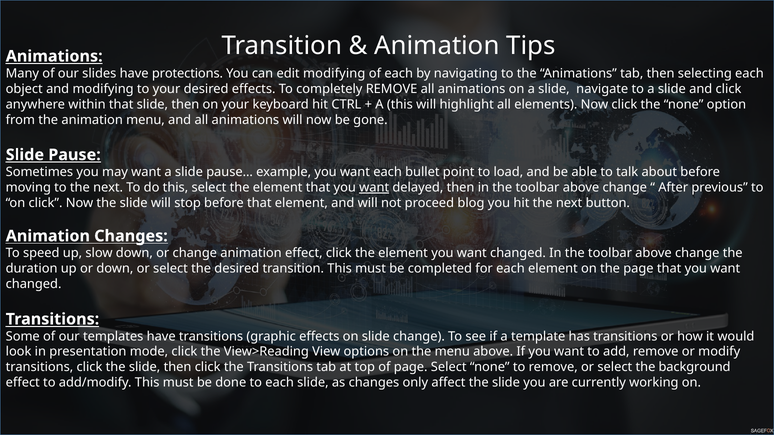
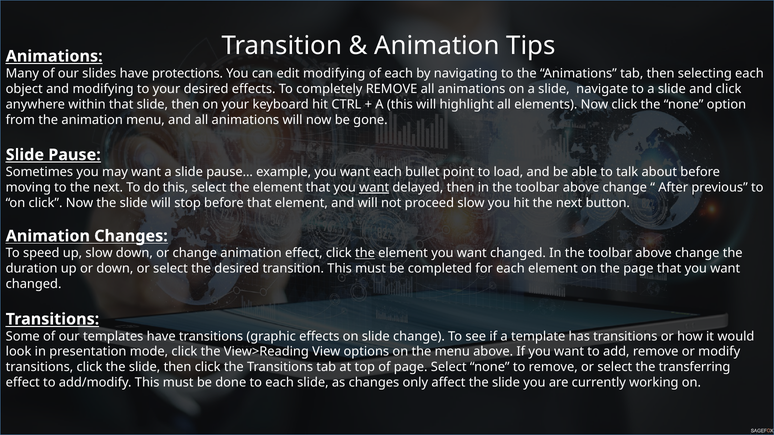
proceed blog: blog -> slow
the at (365, 253) underline: none -> present
background: background -> transferring
